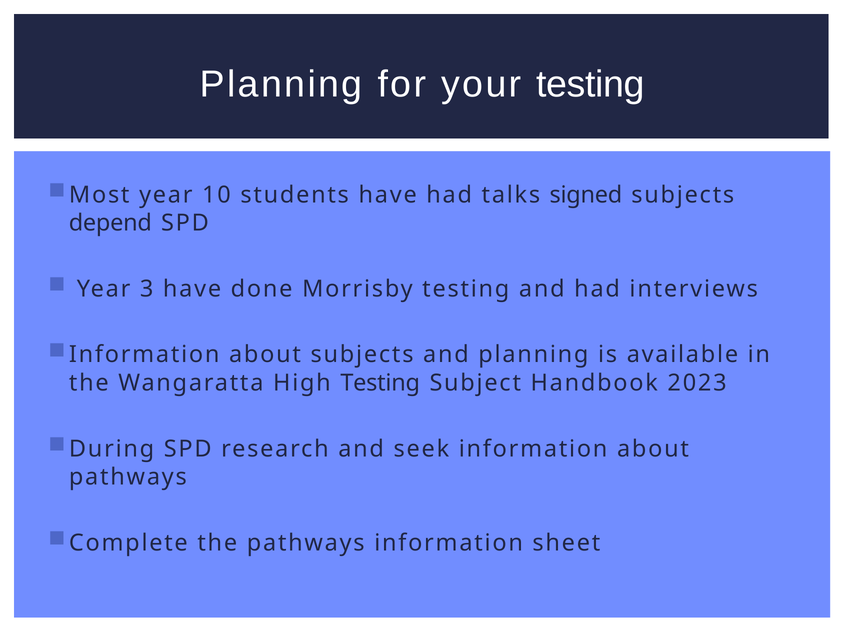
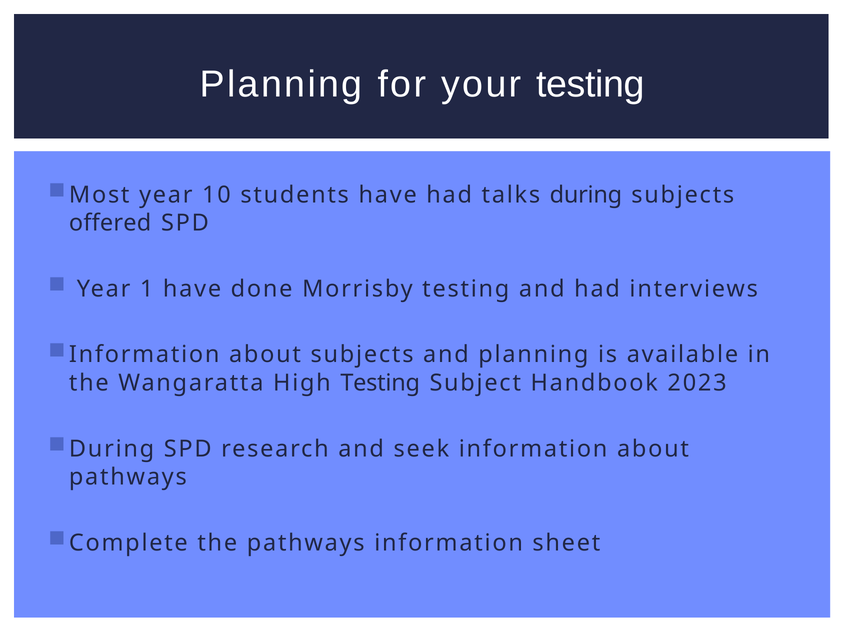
talks signed: signed -> during
depend: depend -> offered
3: 3 -> 1
